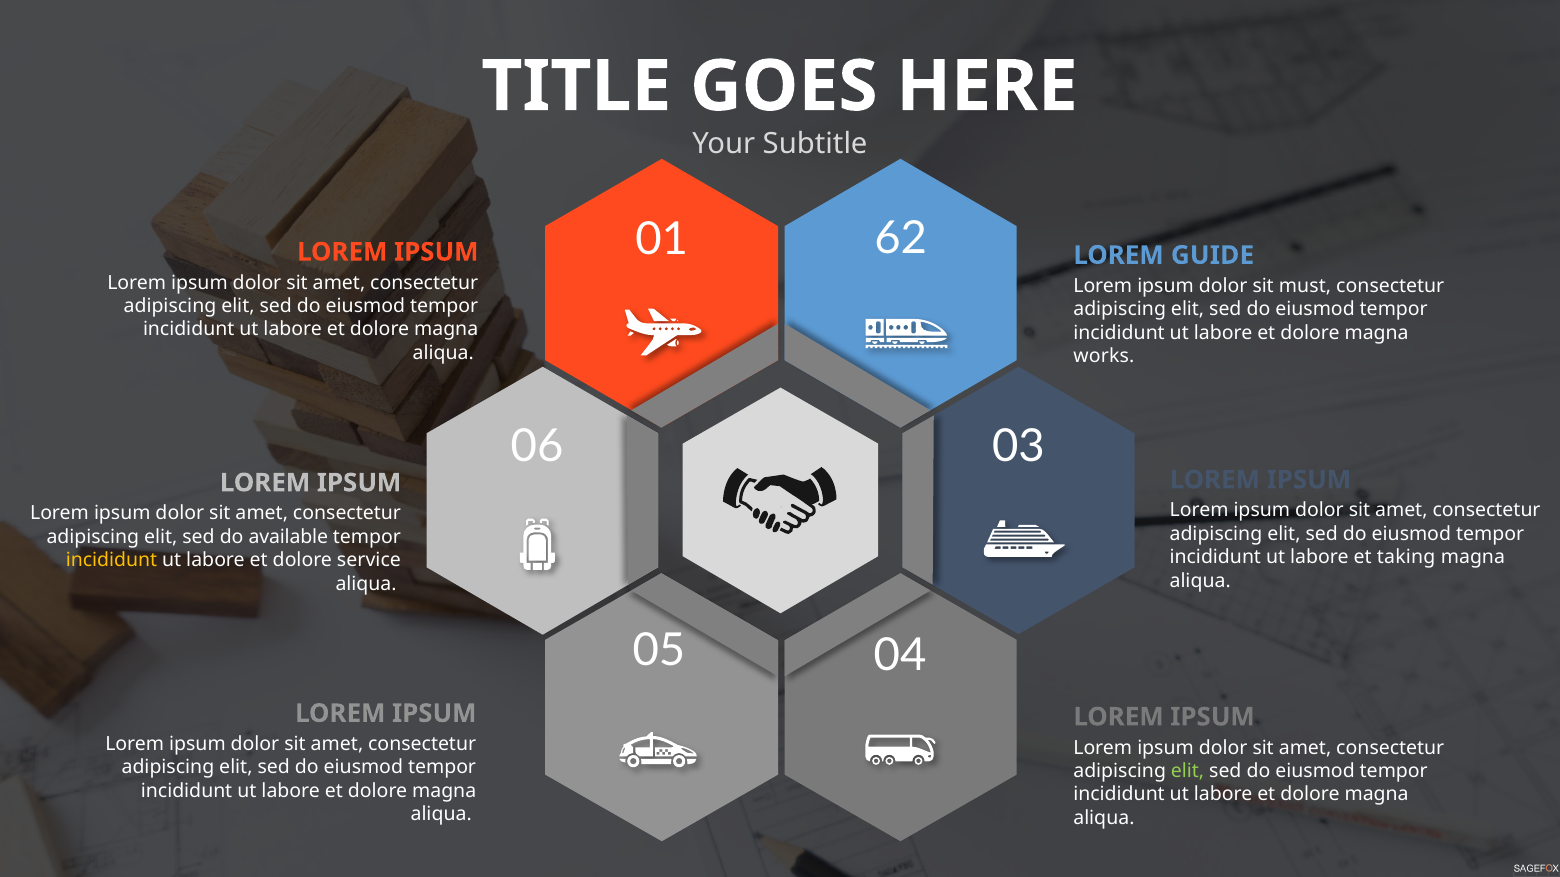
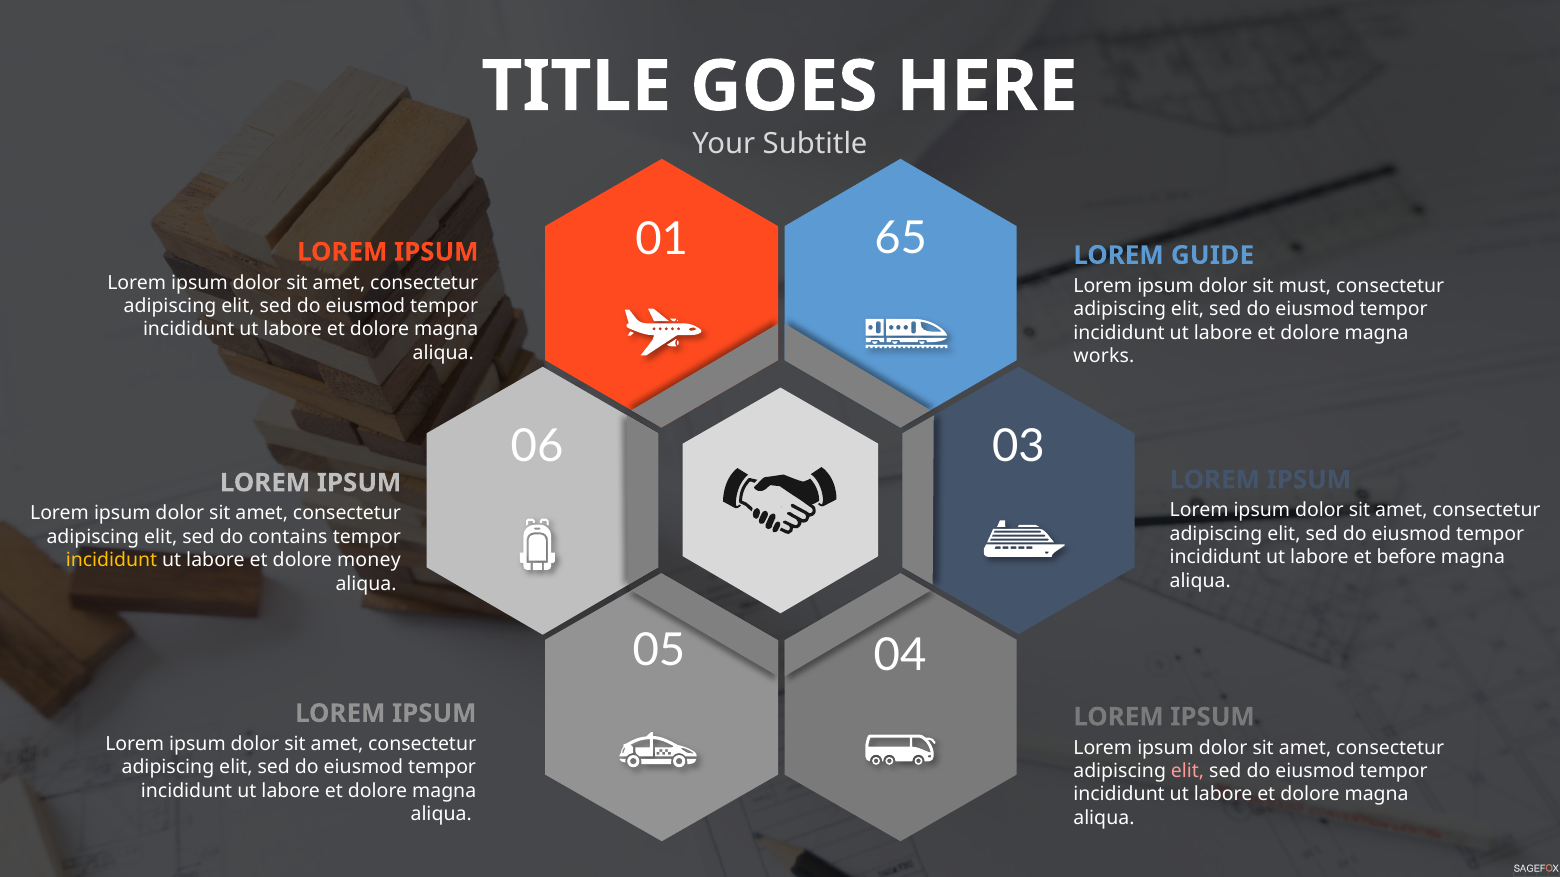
62: 62 -> 65
available: available -> contains
taking: taking -> before
service: service -> money
elit at (1188, 771) colour: light green -> pink
